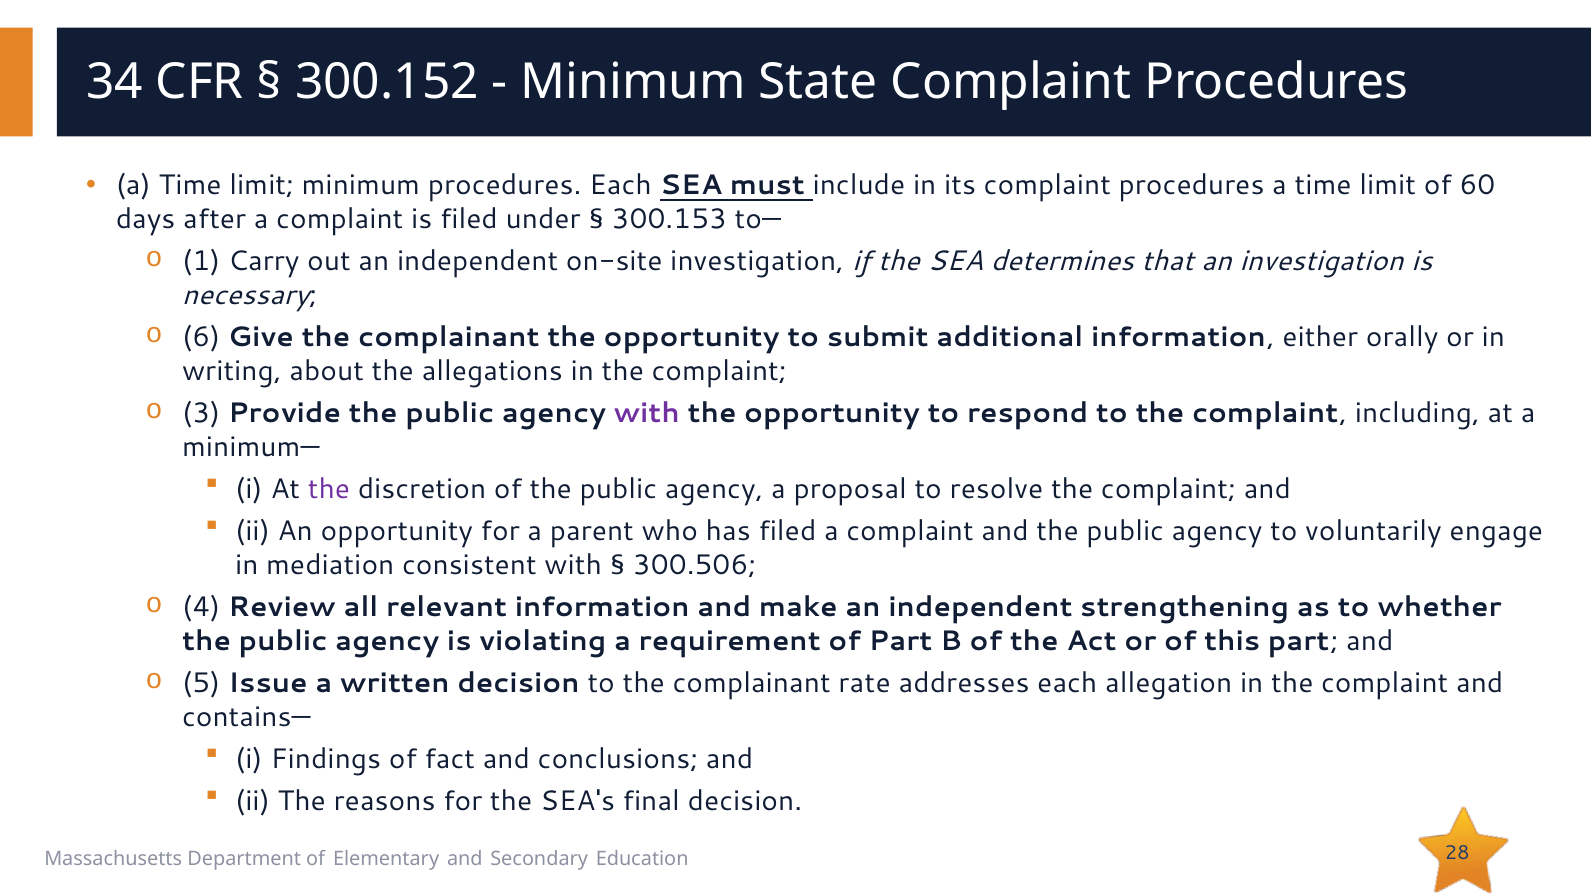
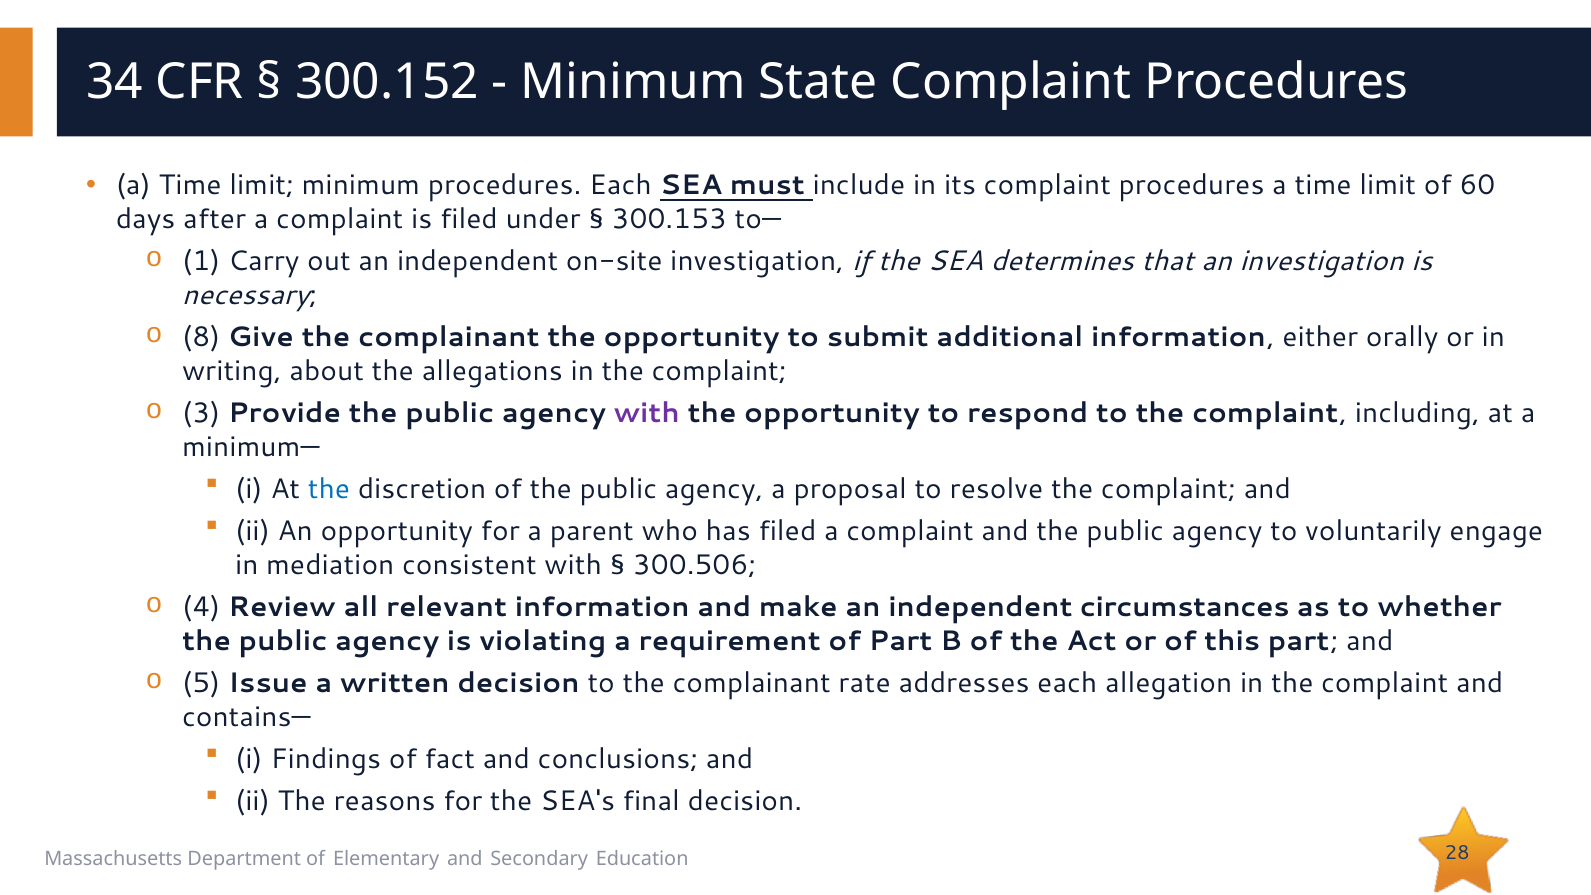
6: 6 -> 8
the at (329, 489) colour: purple -> blue
strengthening: strengthening -> circumstances
